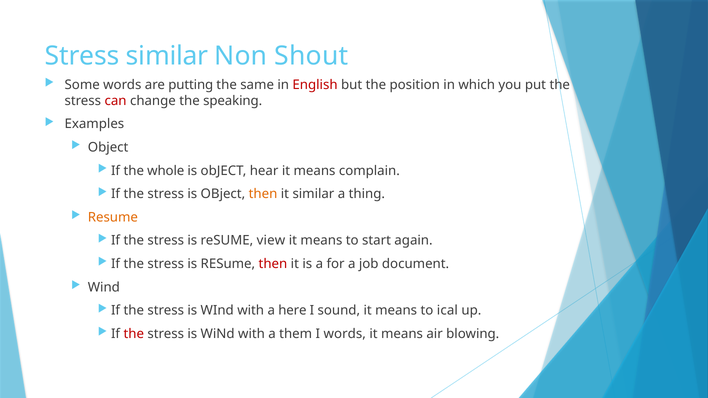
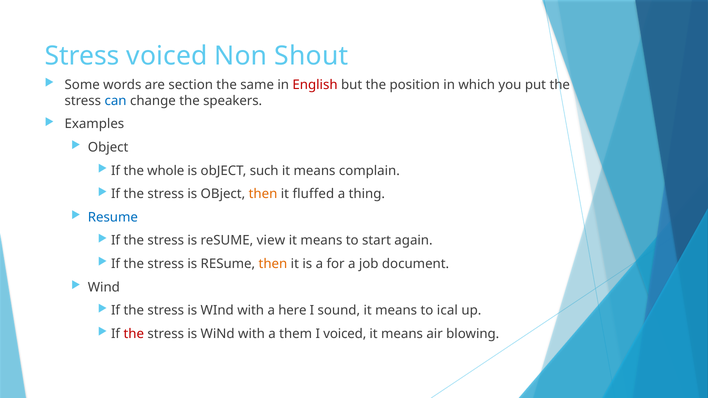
Stress similar: similar -> voiced
putting: putting -> section
can colour: red -> blue
speaking: speaking -> speakers
hear: hear -> such
it similar: similar -> fluffed
Resume at (113, 217) colour: orange -> blue
then at (273, 264) colour: red -> orange
I words: words -> voiced
